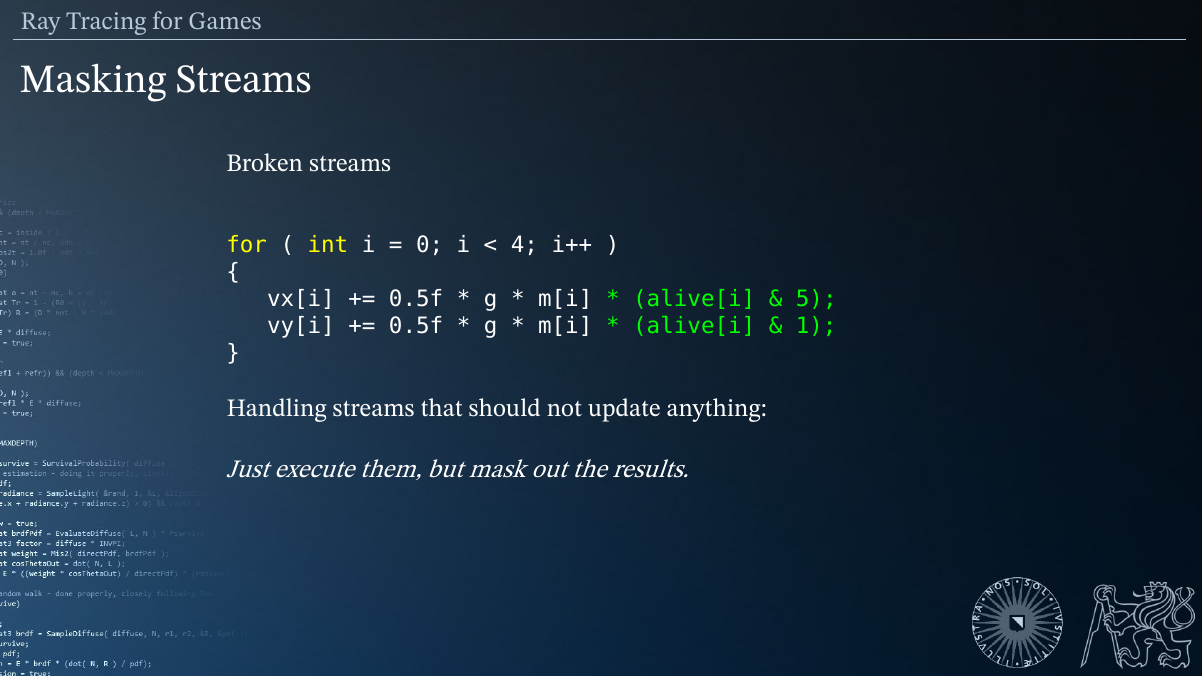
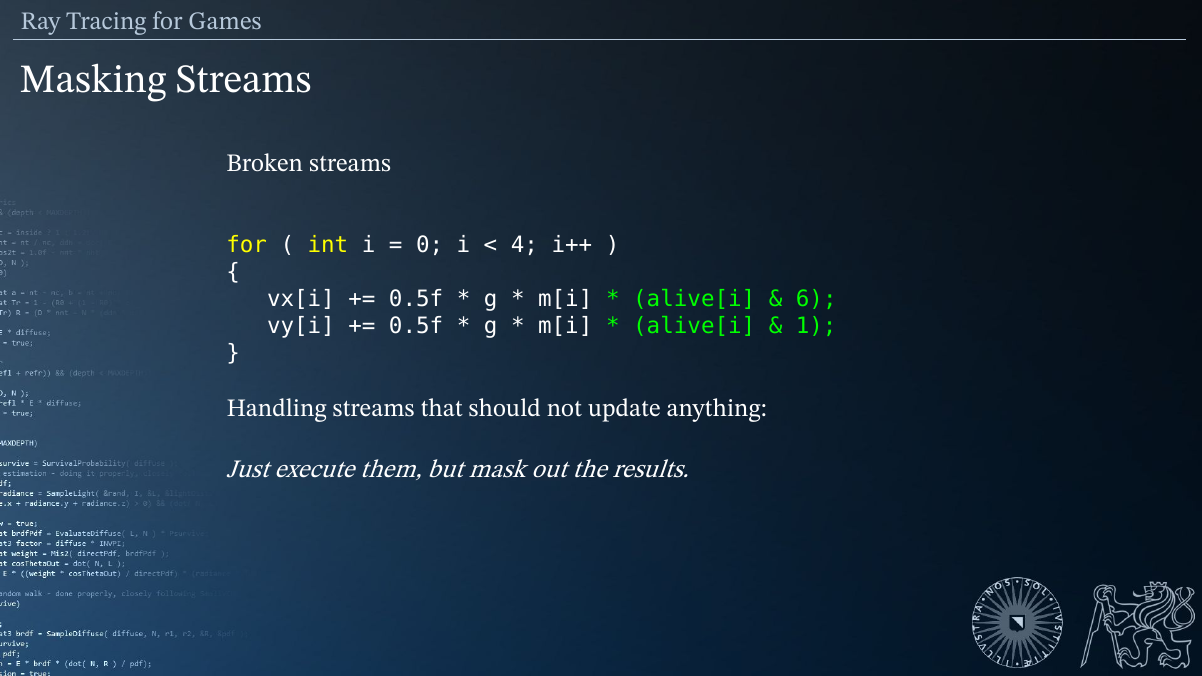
5: 5 -> 6
